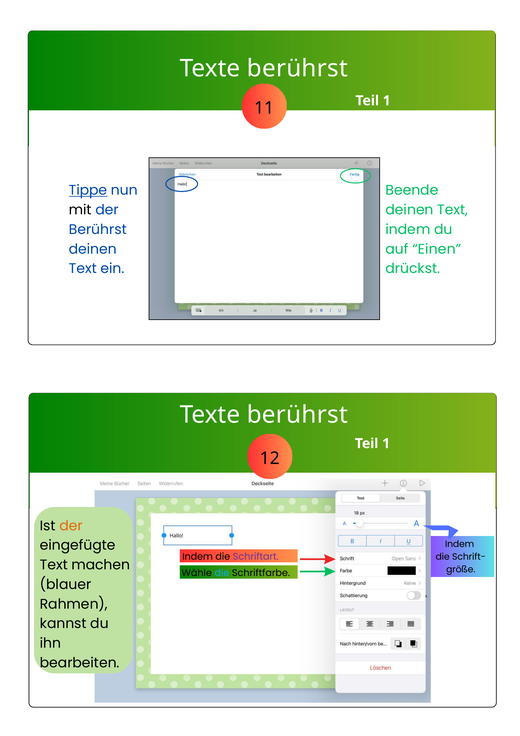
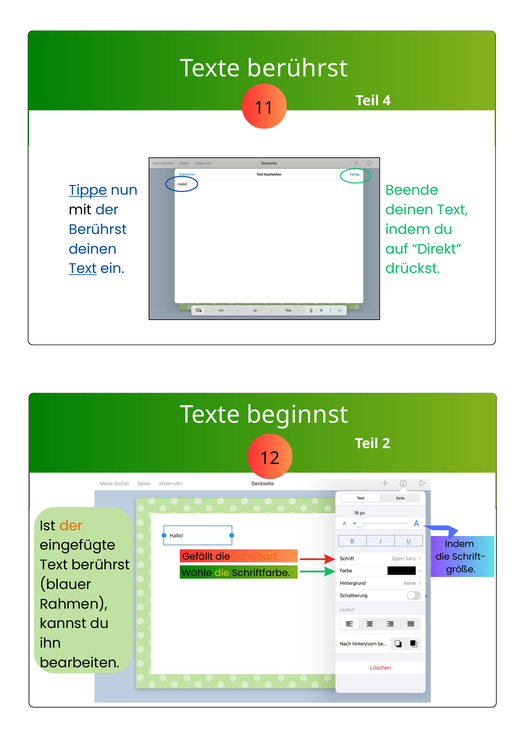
1 at (387, 101): 1 -> 4
Einen: Einen -> Direkt
Text at (83, 269) underline: none -> present
berührst at (297, 415): berührst -> beginnst
1 at (386, 443): 1 -> 2
Indem at (198, 556): Indem -> Gefällt
Schriftart colour: purple -> orange
Text machen: machen -> berührst
die at (222, 573) colour: light blue -> yellow
